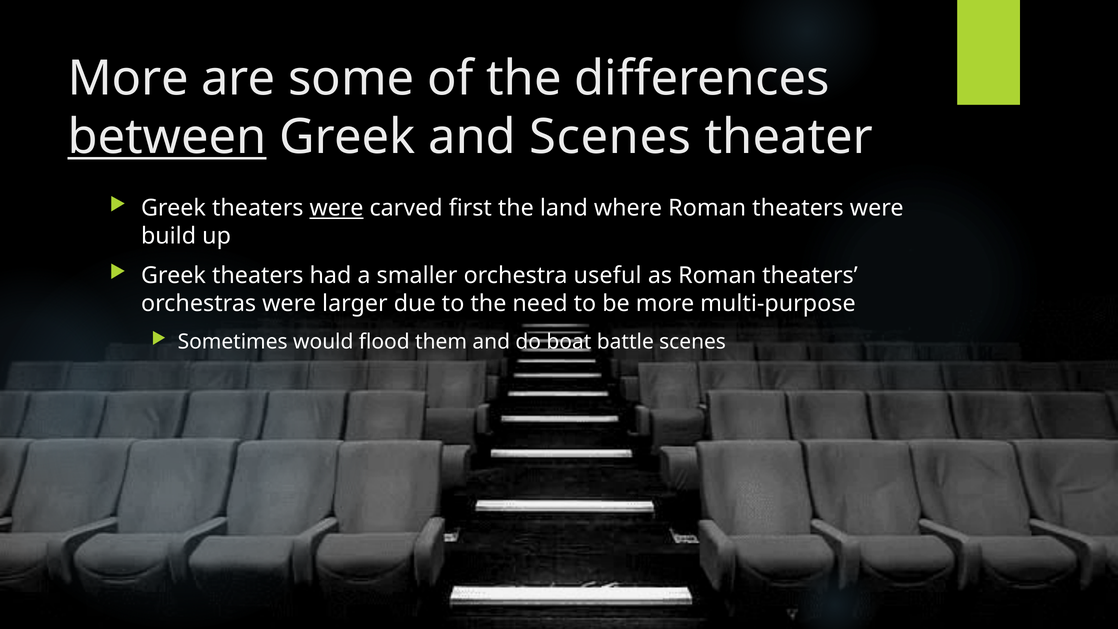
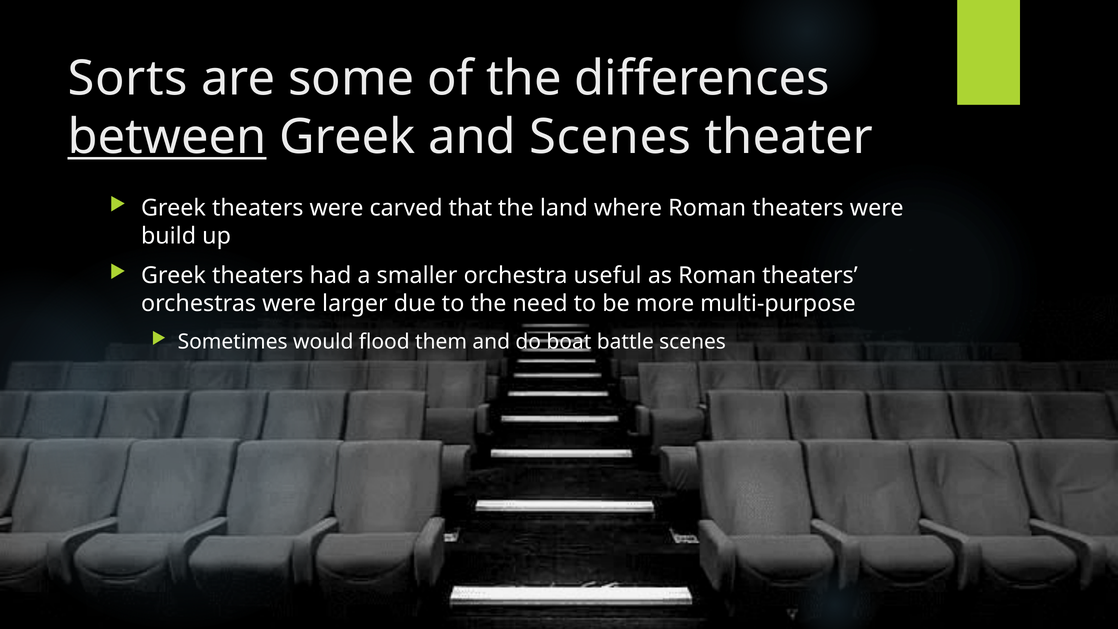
More at (128, 78): More -> Sorts
were at (337, 208) underline: present -> none
first: first -> that
